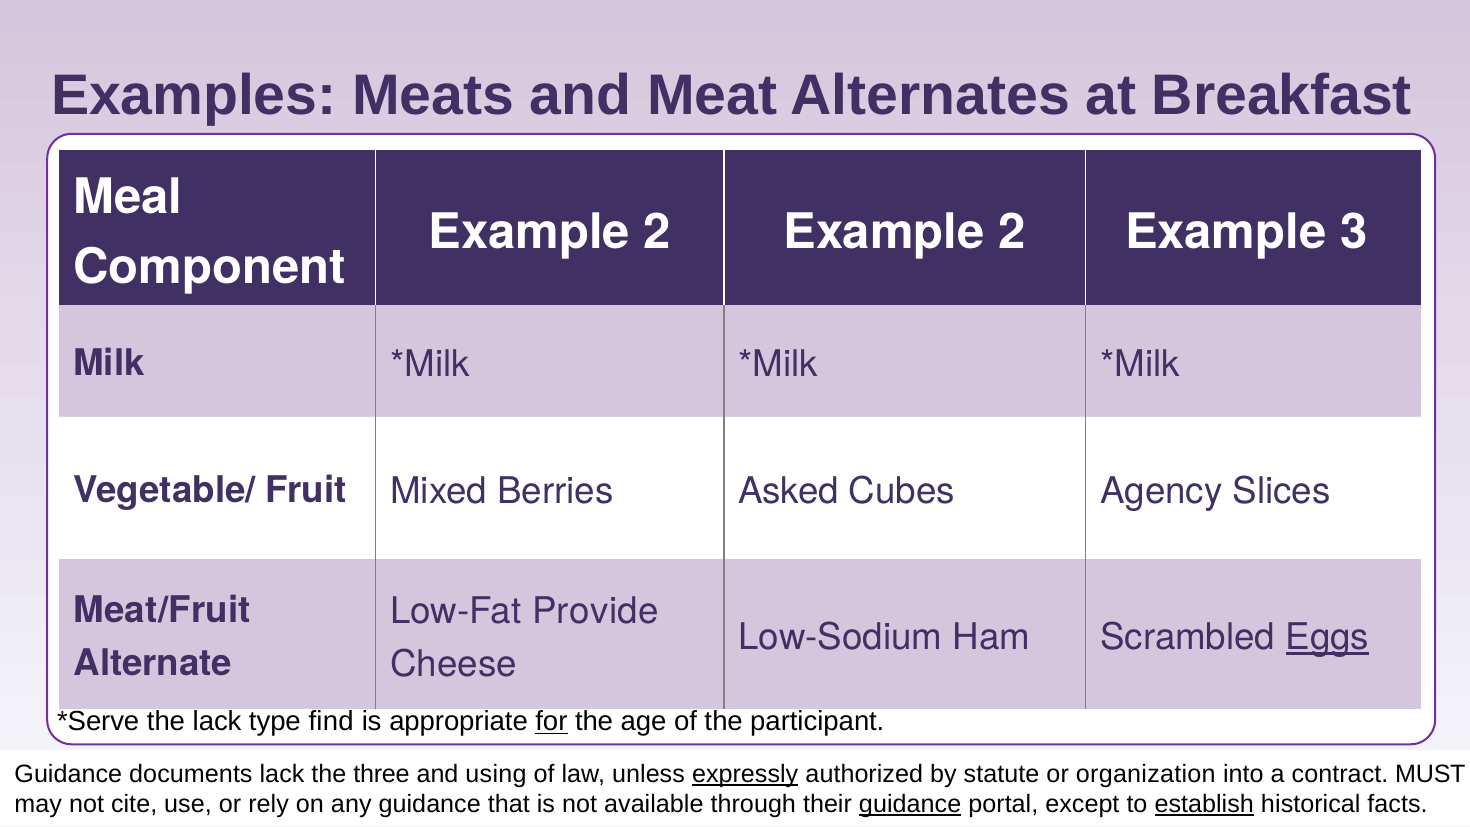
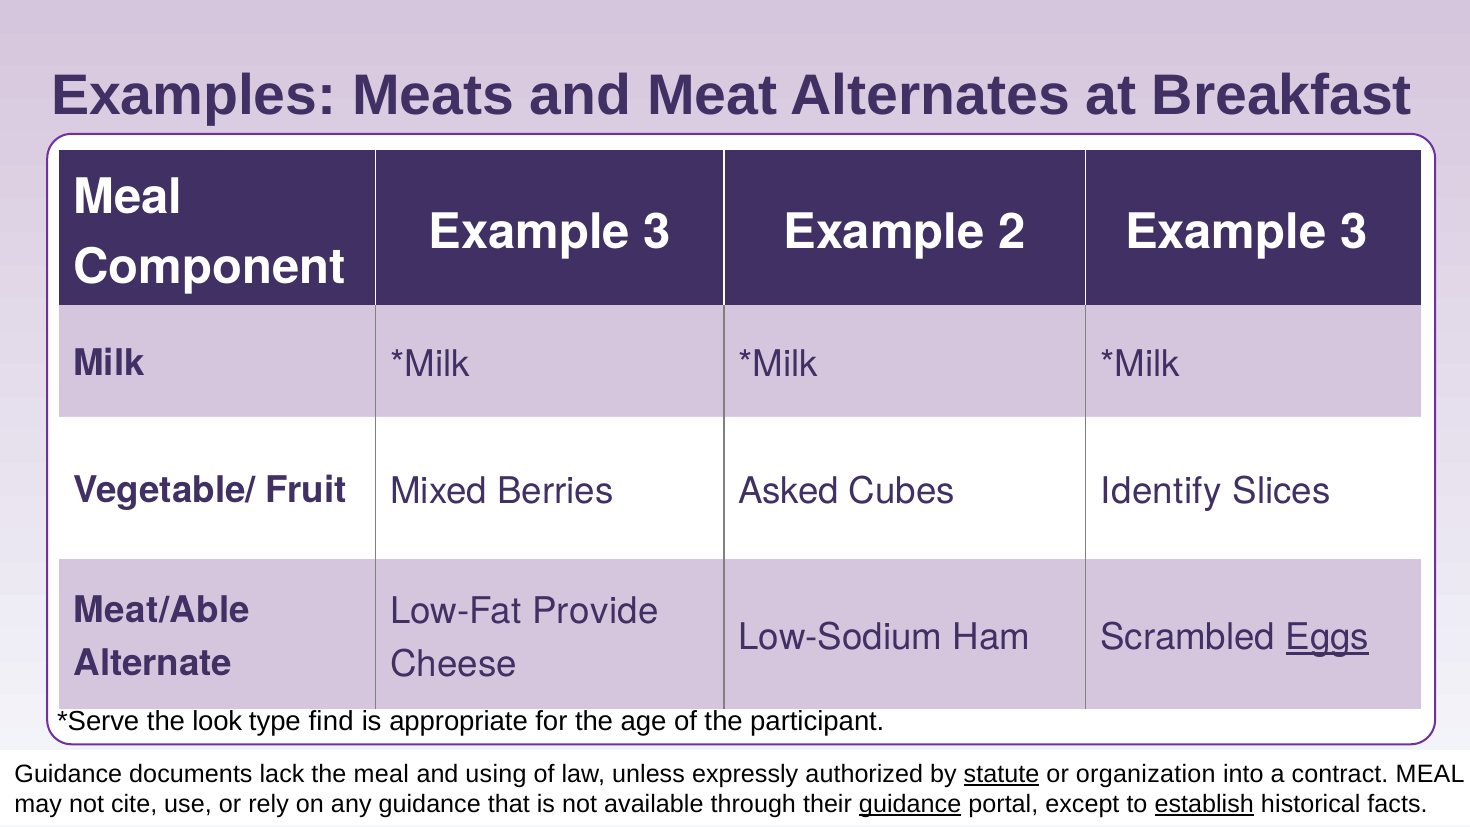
2 at (657, 232): 2 -> 3
Agency: Agency -> Identify
Meat/Fruit: Meat/Fruit -> Meat/Able
the lack: lack -> look
for underline: present -> none
the three: three -> meal
expressly underline: present -> none
statute underline: none -> present
contract MUST: MUST -> MEAL
